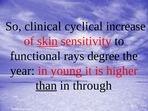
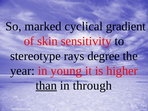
clinical: clinical -> marked
increase: increase -> gradient
skin underline: present -> none
functional: functional -> stereotype
